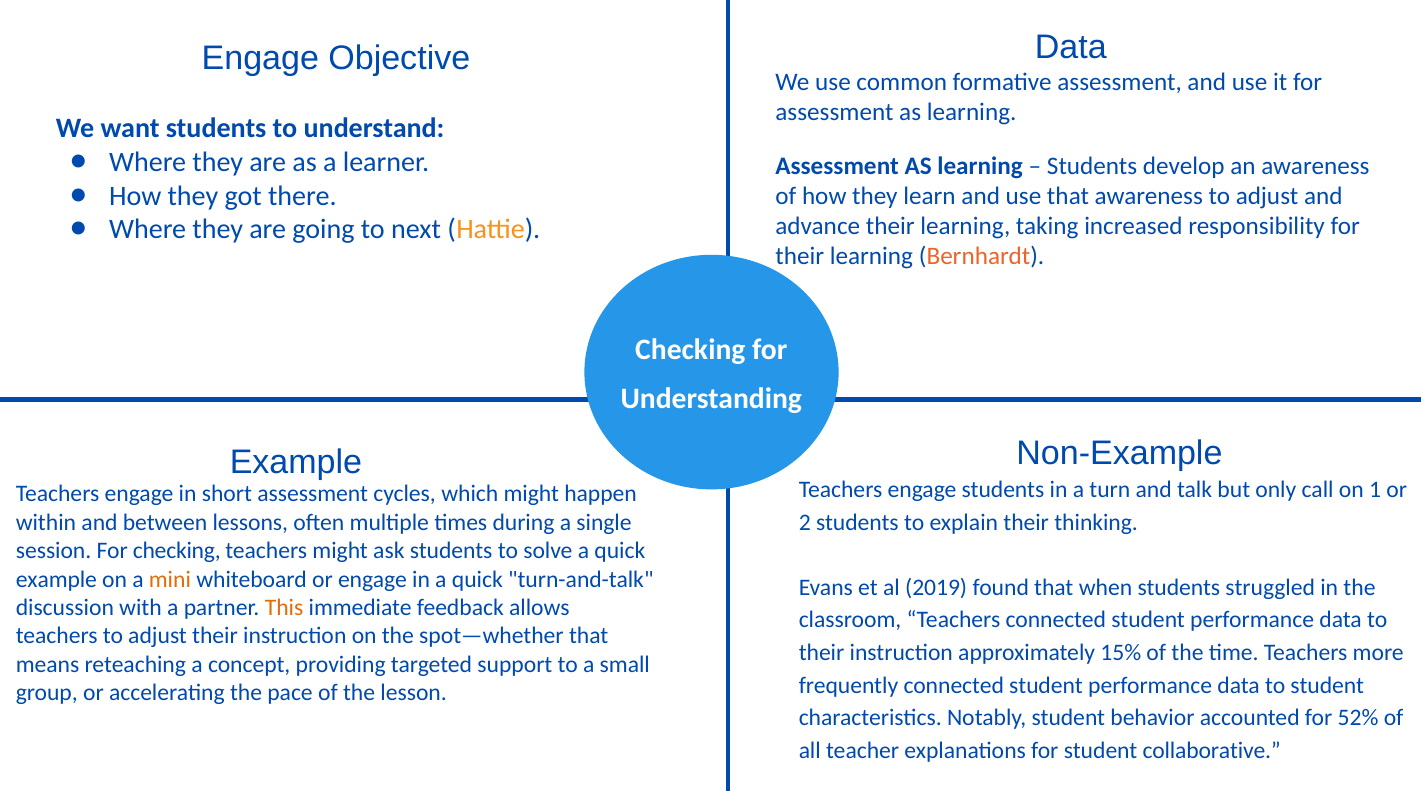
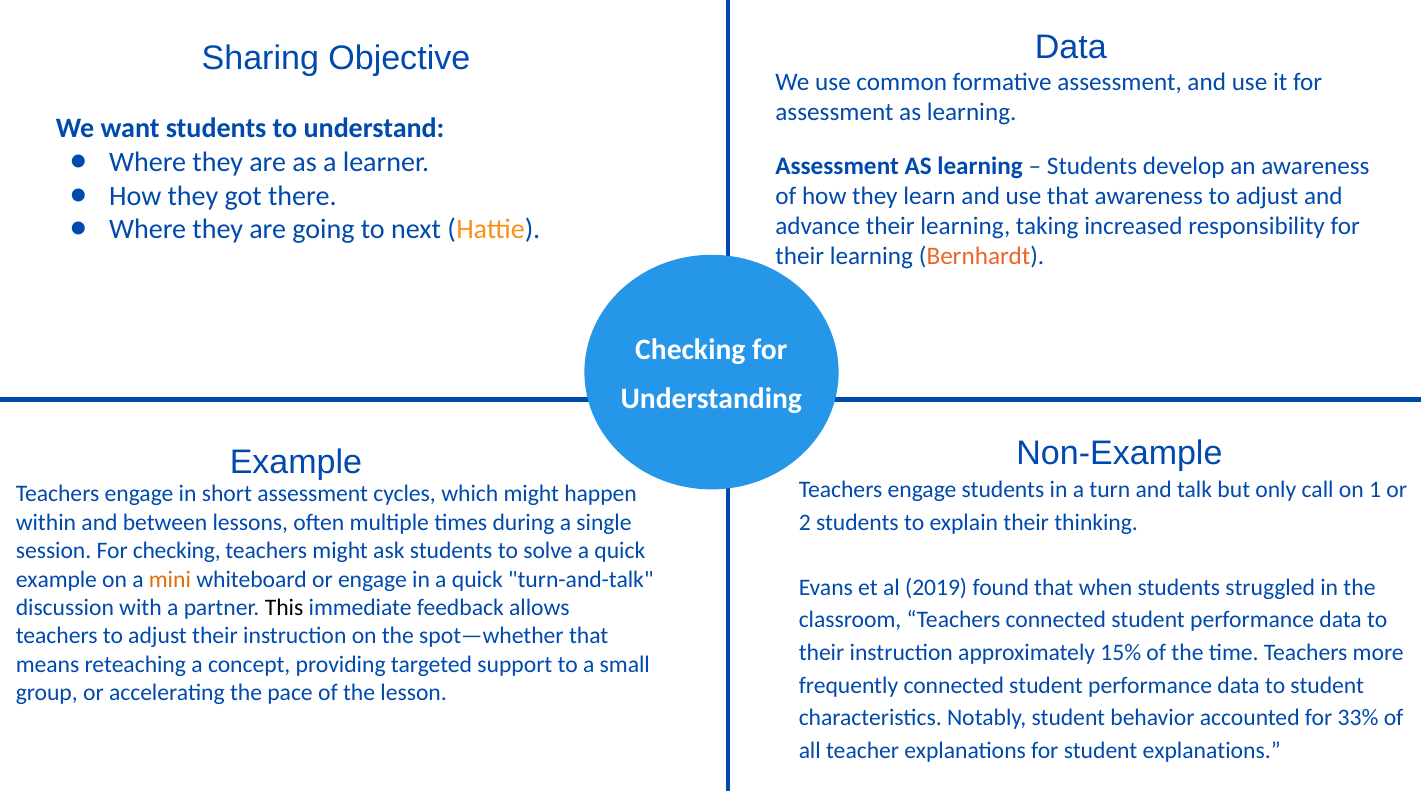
Engage at (260, 58): Engage -> Sharing
This colour: orange -> black
52%: 52% -> 33%
student collaborative: collaborative -> explanations
